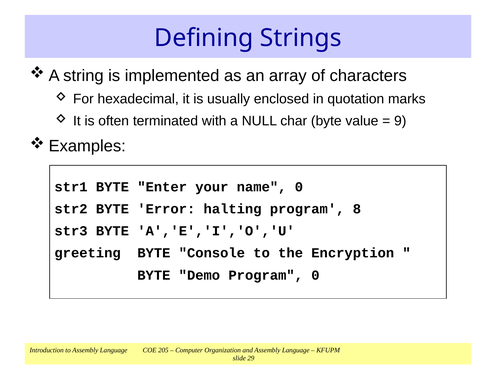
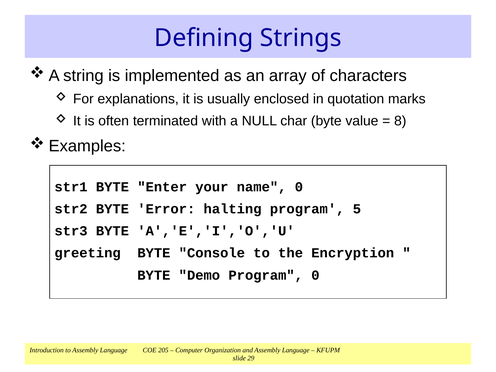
hexadecimal: hexadecimal -> explanations
9: 9 -> 8
8: 8 -> 5
